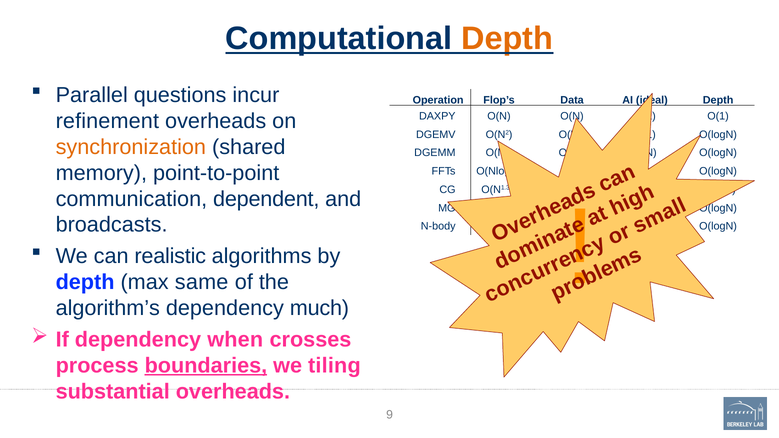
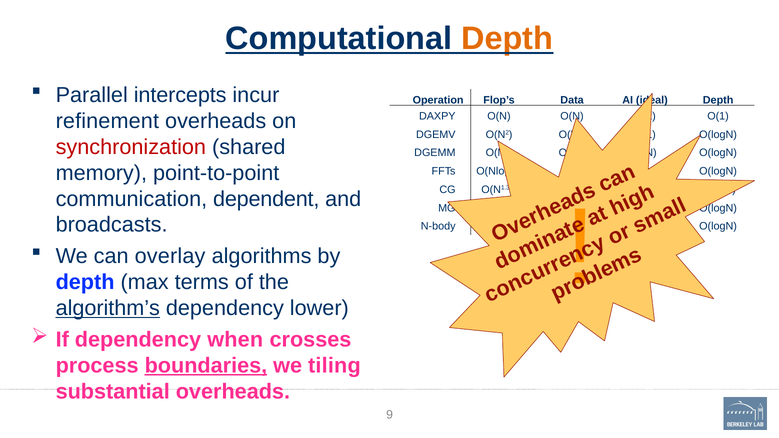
questions: questions -> intercepts
synchronization colour: orange -> red
realistic: realistic -> overlay
same: same -> terms
algorithm’s underline: none -> present
much: much -> lower
